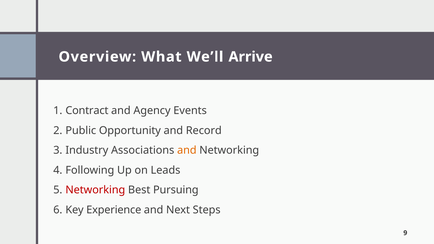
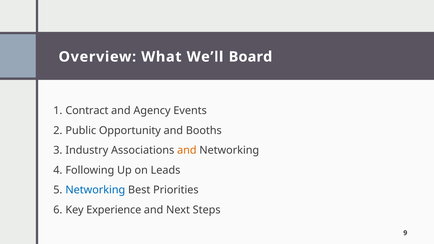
Arrive: Arrive -> Board
Record: Record -> Booths
Networking at (95, 190) colour: red -> blue
Pursuing: Pursuing -> Priorities
